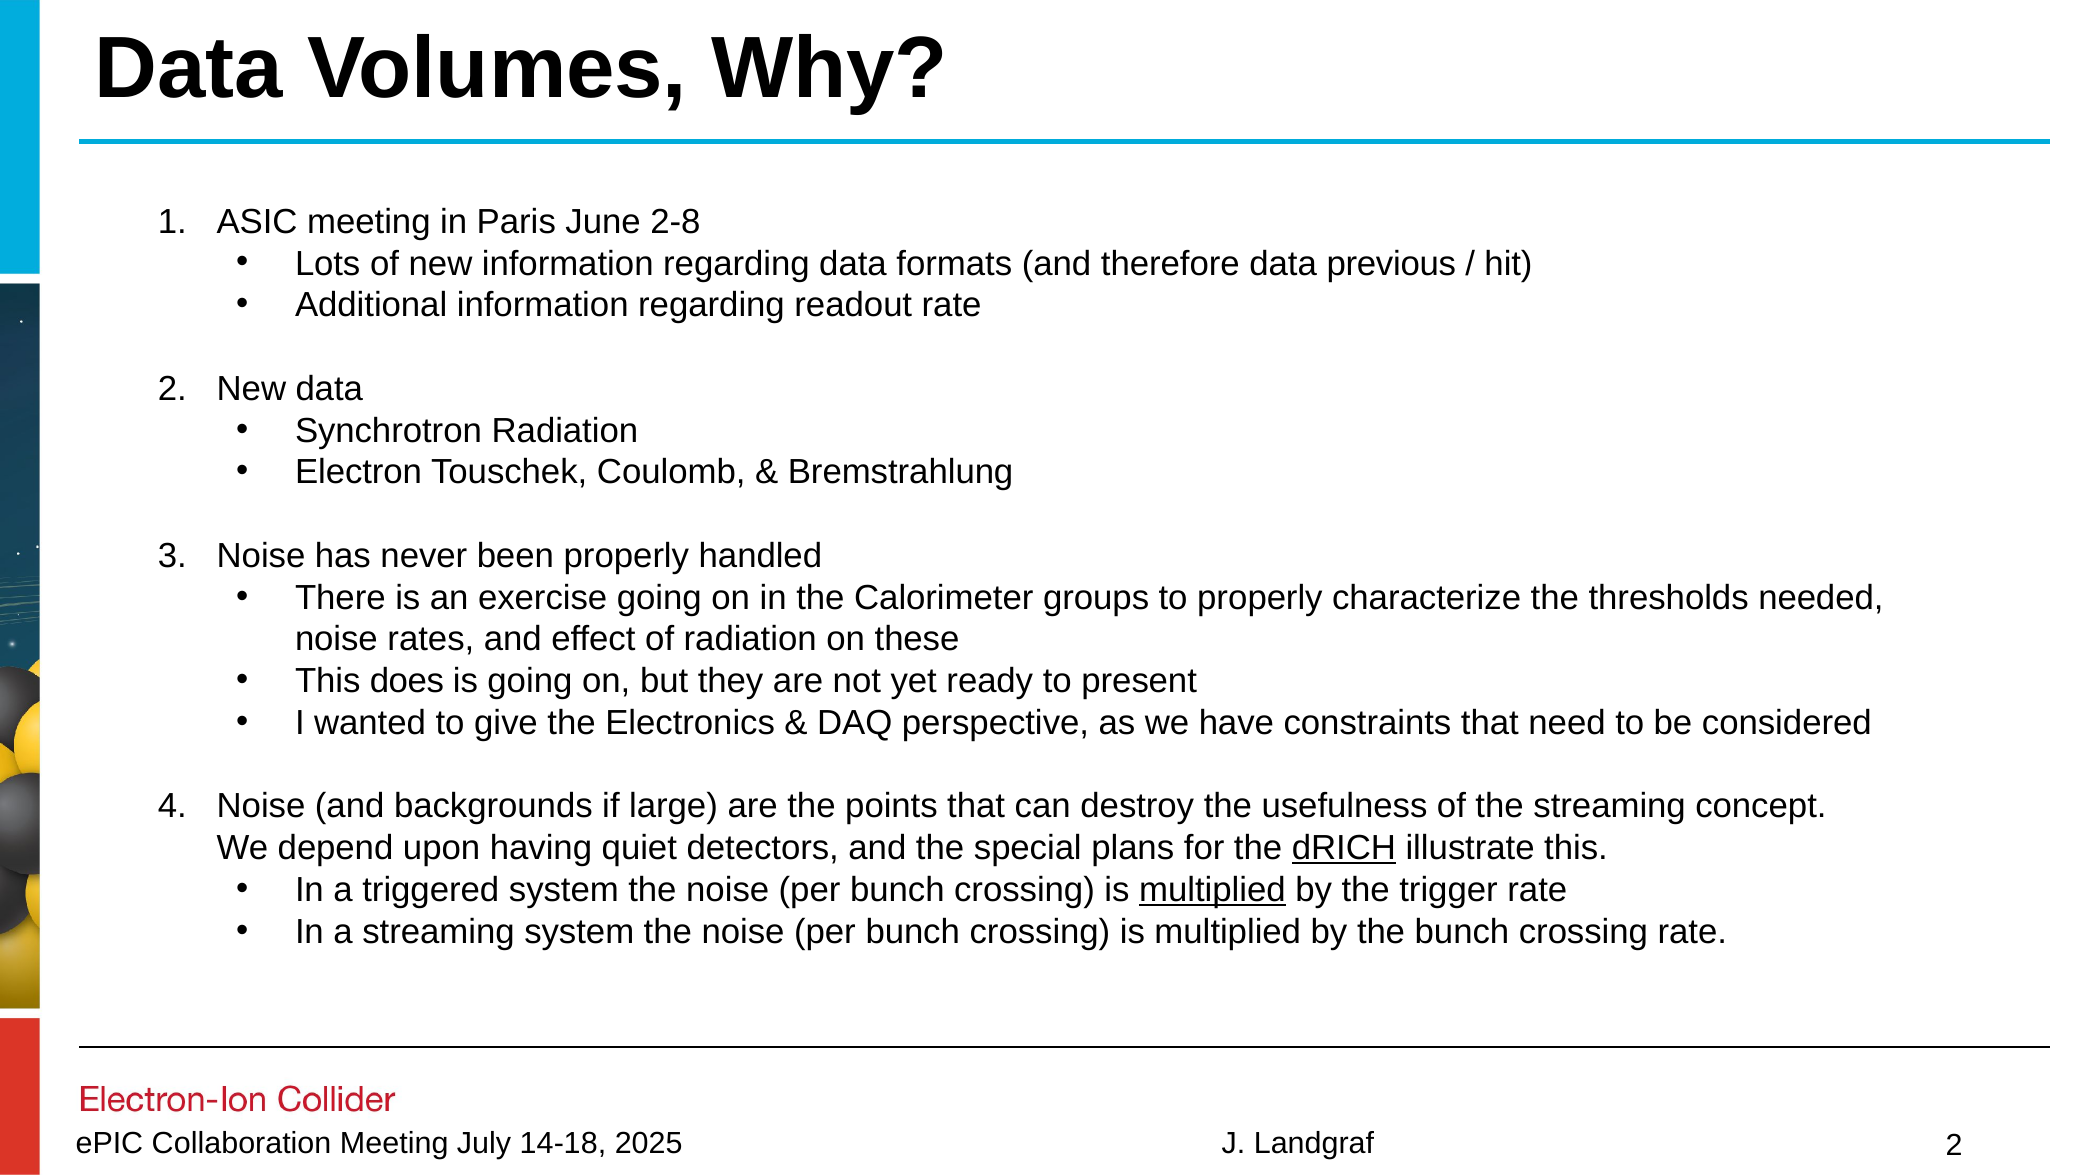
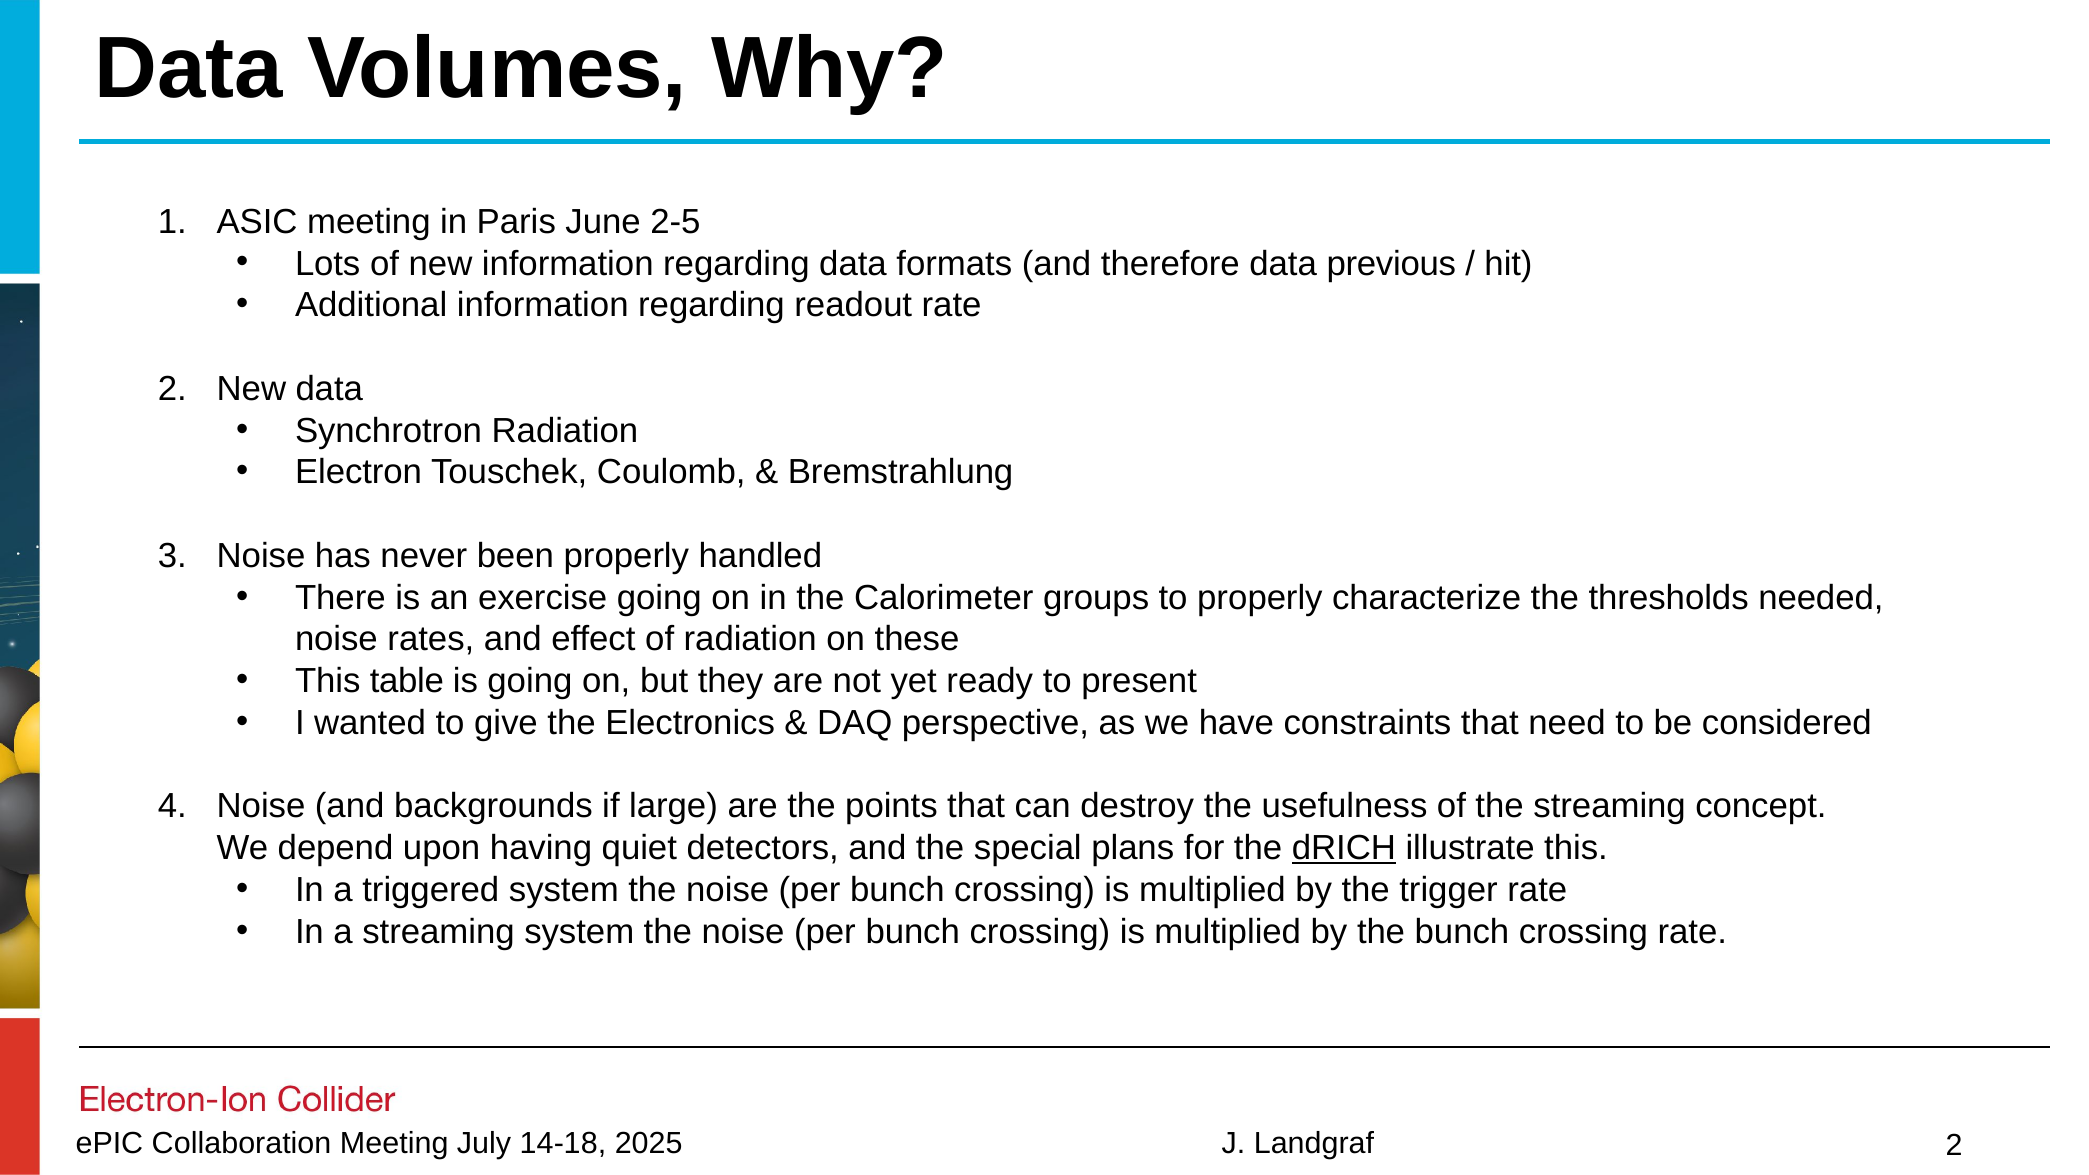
2-8: 2-8 -> 2-5
does: does -> table
multiplied at (1212, 890) underline: present -> none
